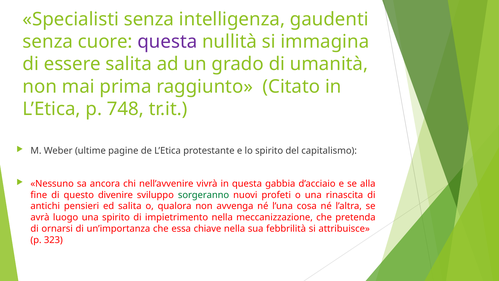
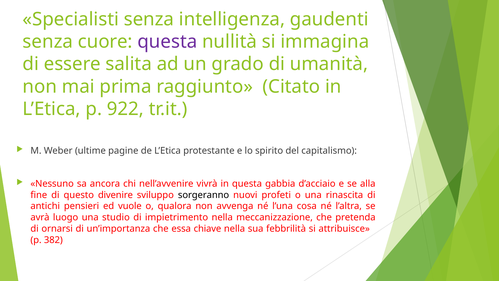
748: 748 -> 922
sorgeranno colour: green -> black
ed salita: salita -> vuole
una spirito: spirito -> studio
323: 323 -> 382
